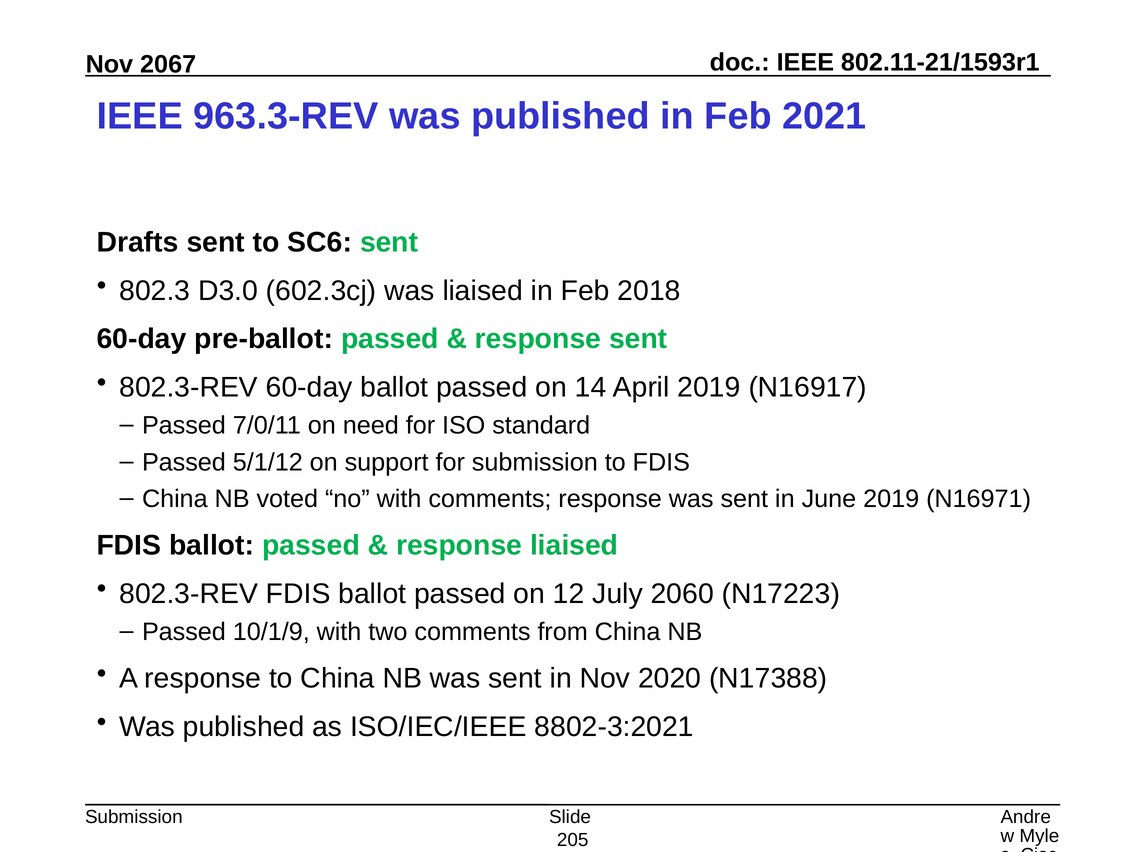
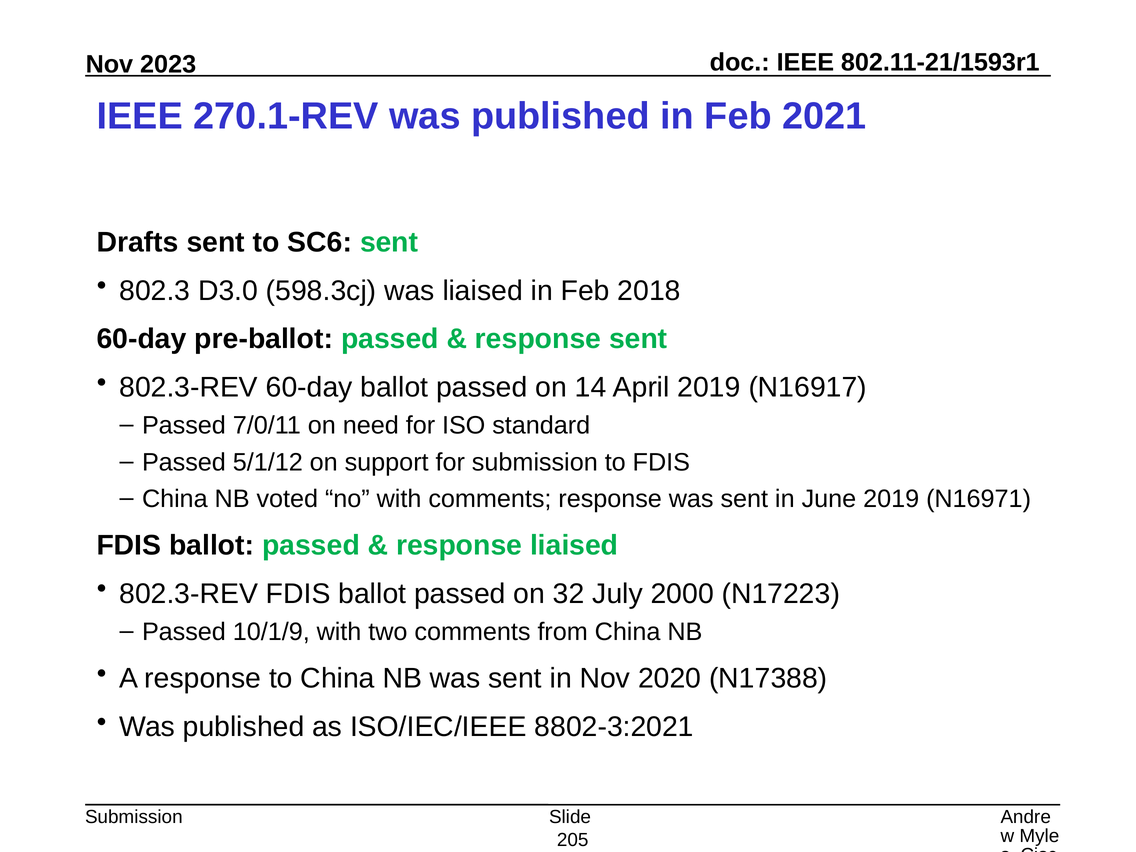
2067: 2067 -> 2023
963.3-REV: 963.3-REV -> 270.1-REV
602.3cj: 602.3cj -> 598.3cj
12: 12 -> 32
2060: 2060 -> 2000
